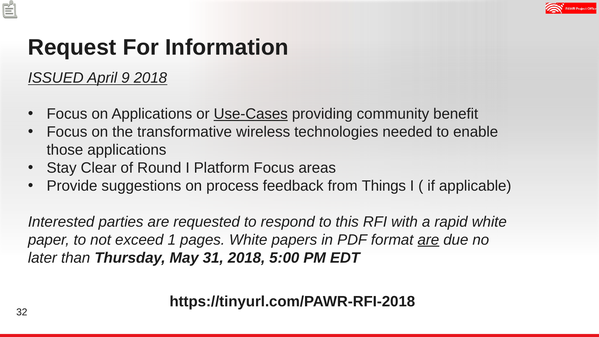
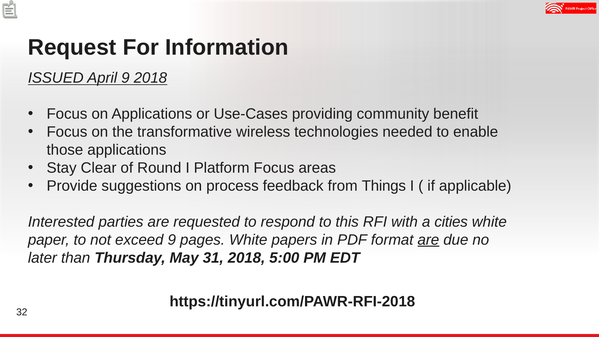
Use-Cases underline: present -> none
rapid: rapid -> cities
exceed 1: 1 -> 9
